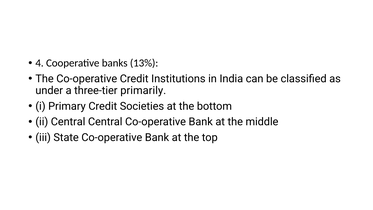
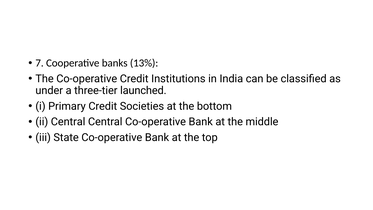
4: 4 -> 7
primarily: primarily -> launched
